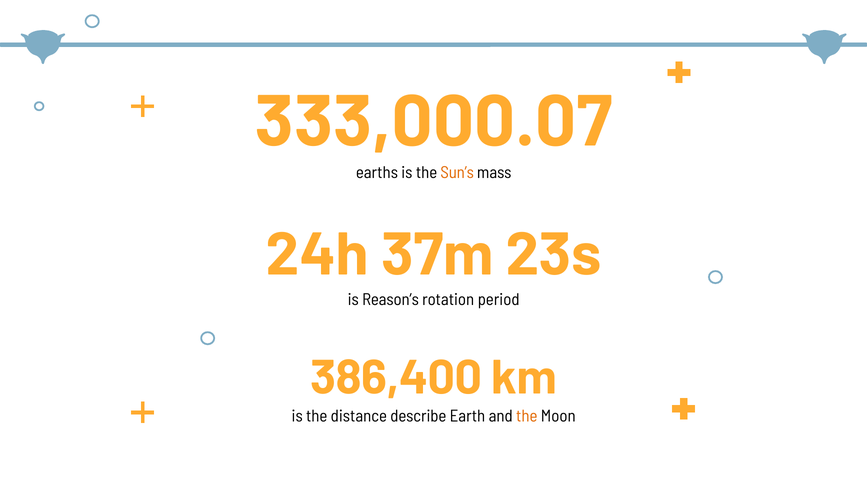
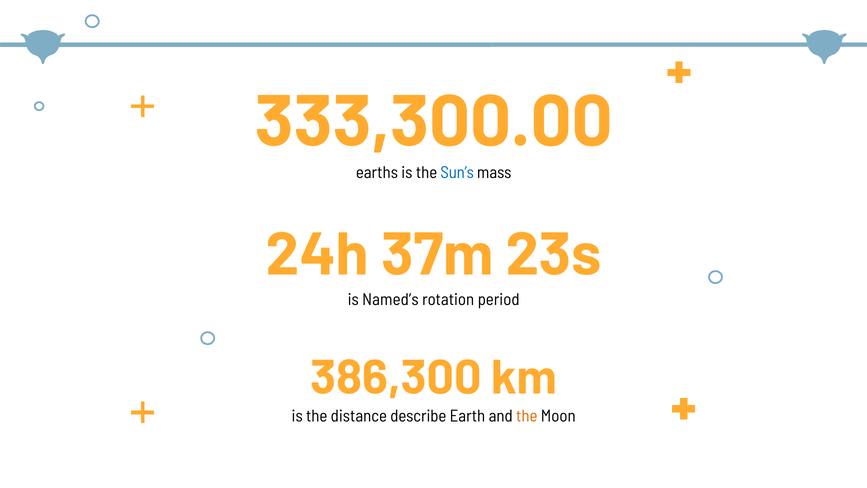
333,000.07: 333,000.07 -> 333,300.00
Sun’s colour: orange -> blue
Reason’s: Reason’s -> Named’s
386,400: 386,400 -> 386,300
